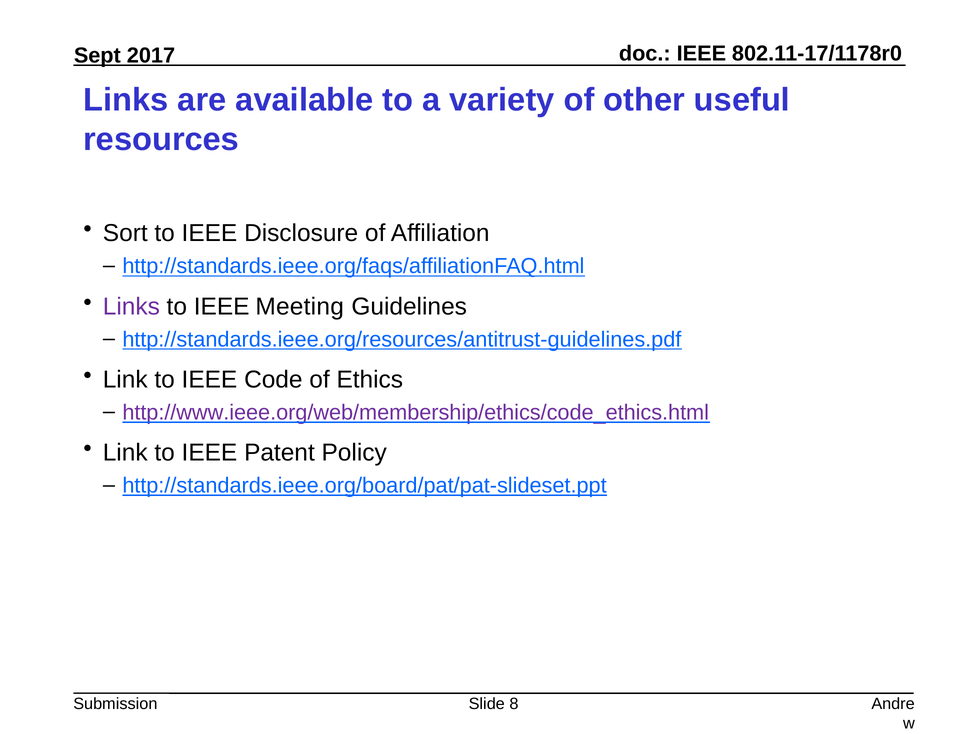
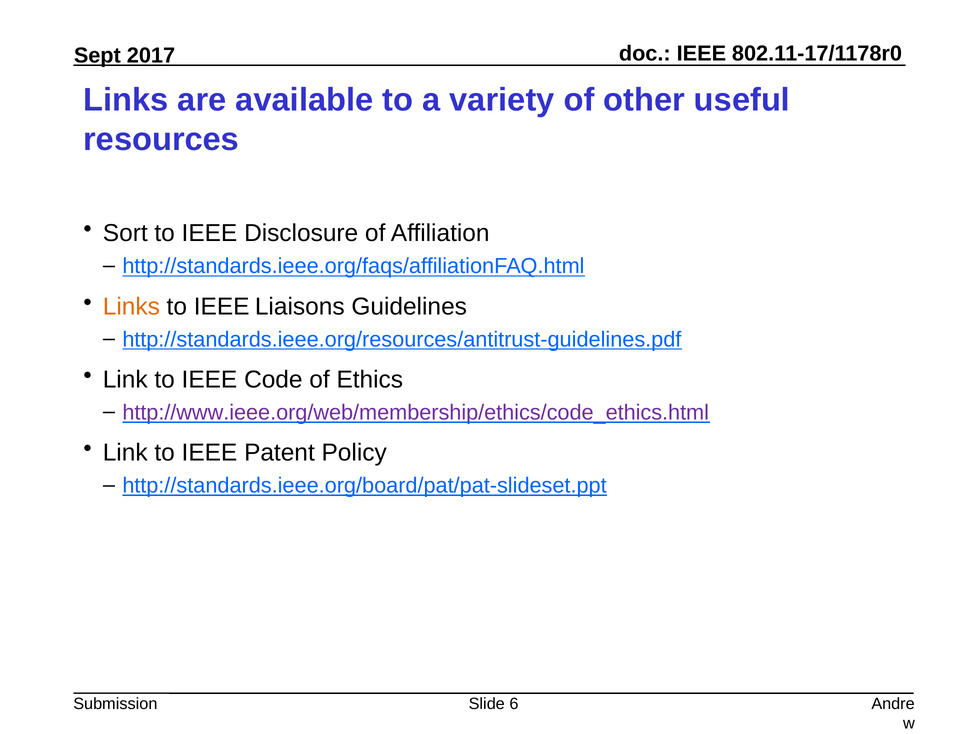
Links at (131, 307) colour: purple -> orange
Meeting: Meeting -> Liaisons
8: 8 -> 6
